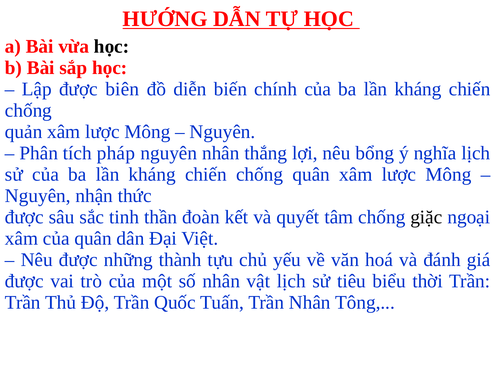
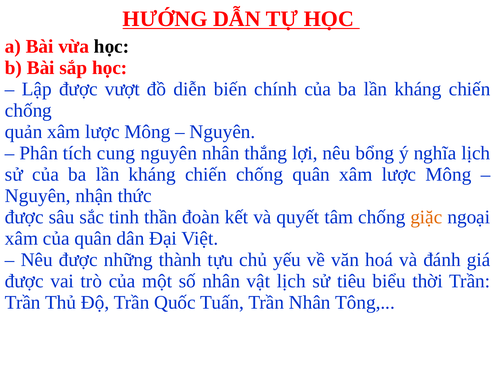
biên: biên -> vượt
pháp: pháp -> cung
giặc colour: black -> orange
